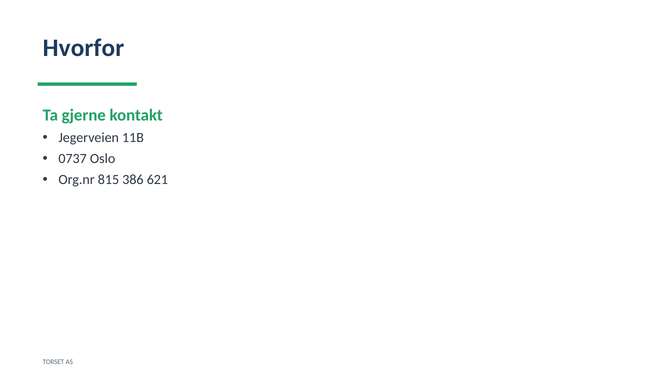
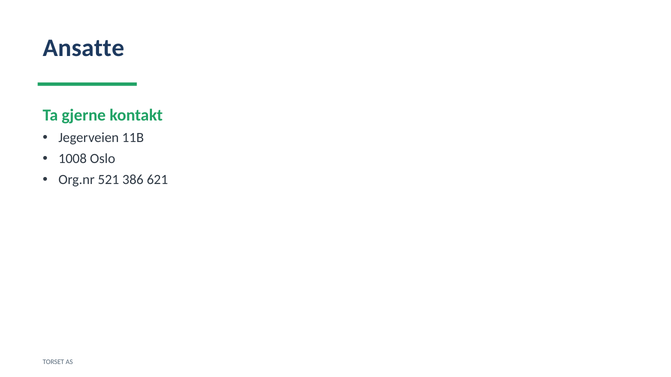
Hvorfor: Hvorfor -> Ansatte
0737: 0737 -> 1008
815: 815 -> 521
